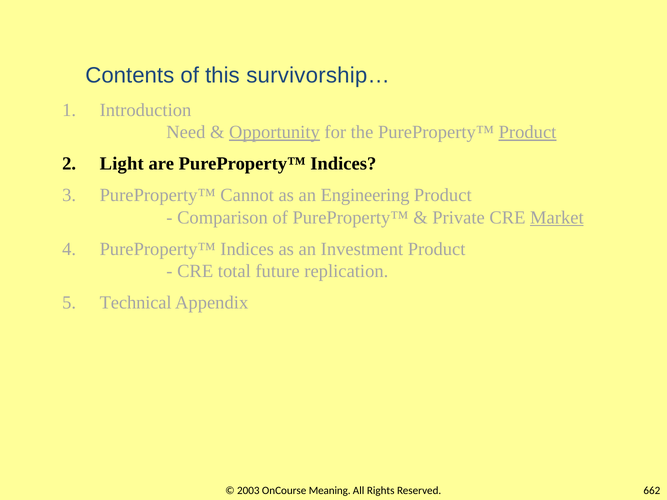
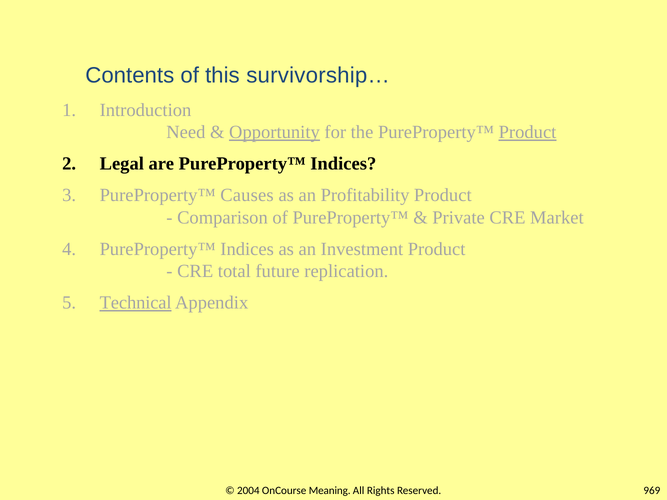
Light: Light -> Legal
Cannot: Cannot -> Causes
Engineering: Engineering -> Profitability
Market underline: present -> none
Technical underline: none -> present
2003: 2003 -> 2004
662: 662 -> 969
